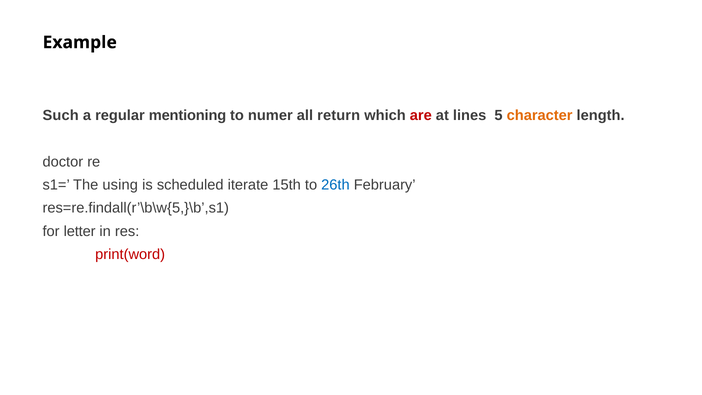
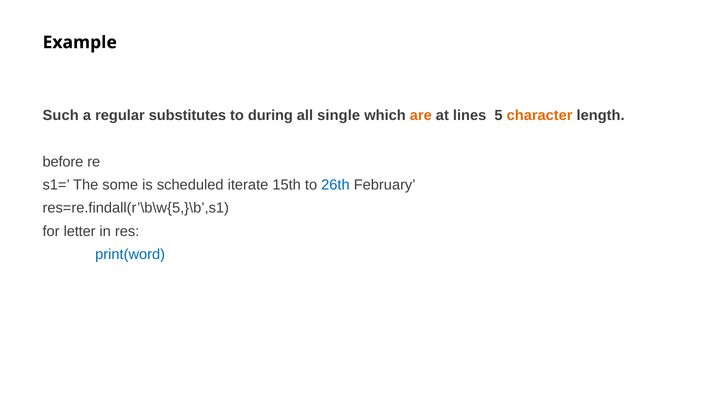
mentioning: mentioning -> substitutes
numer: numer -> during
return: return -> single
are colour: red -> orange
doctor: doctor -> before
using: using -> some
print(word colour: red -> blue
